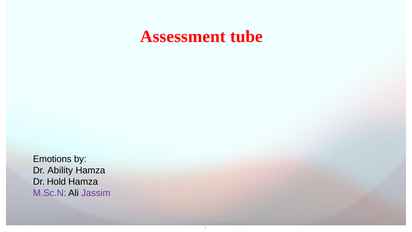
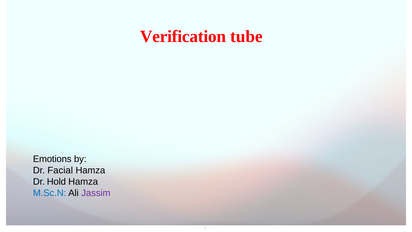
Assessment: Assessment -> Verification
Ability: Ability -> Facial
M.Sc.N colour: purple -> blue
